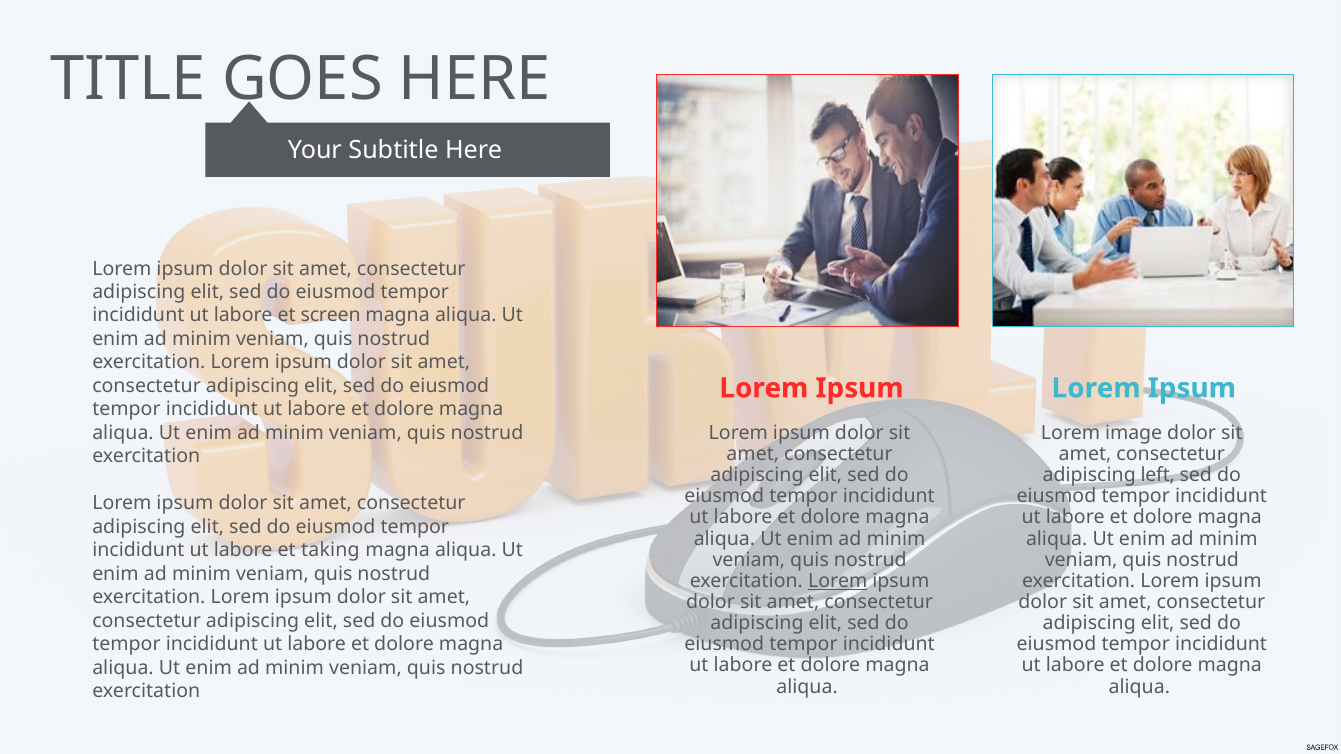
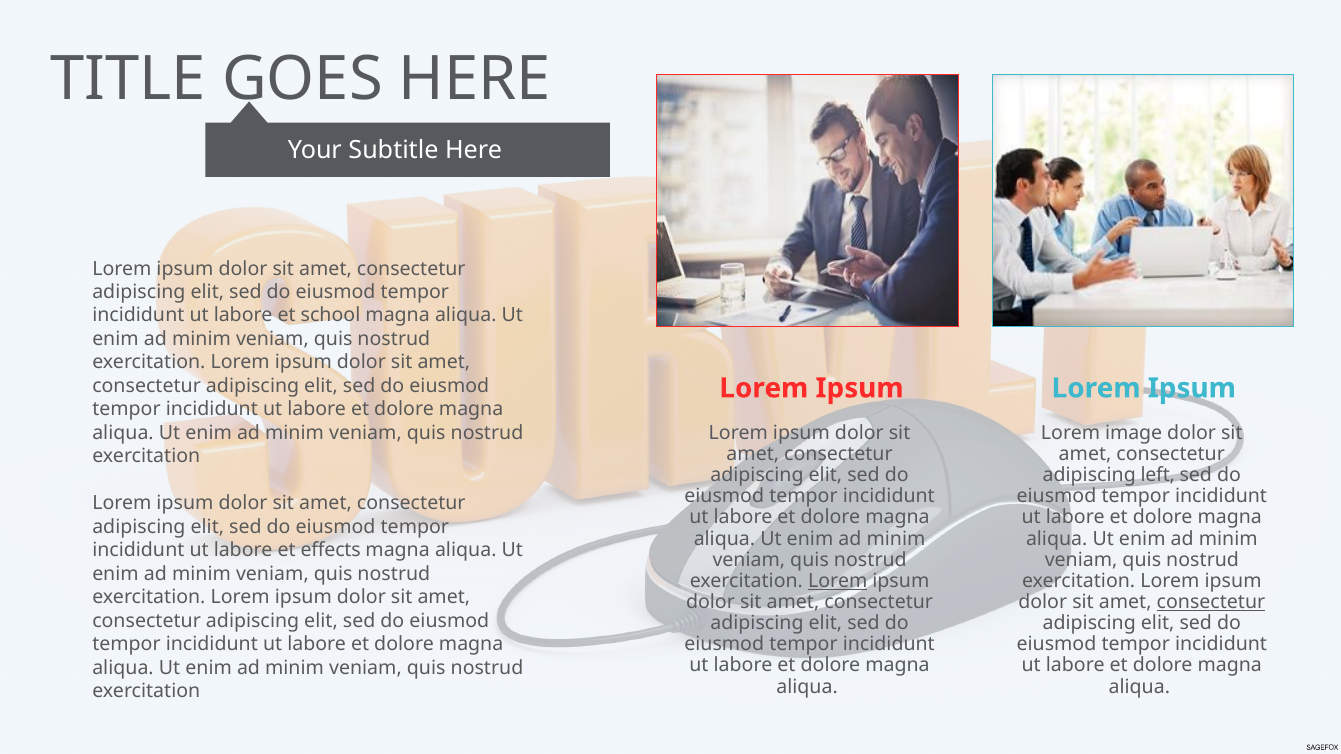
screen: screen -> school
taking: taking -> effects
consectetur at (1211, 602) underline: none -> present
